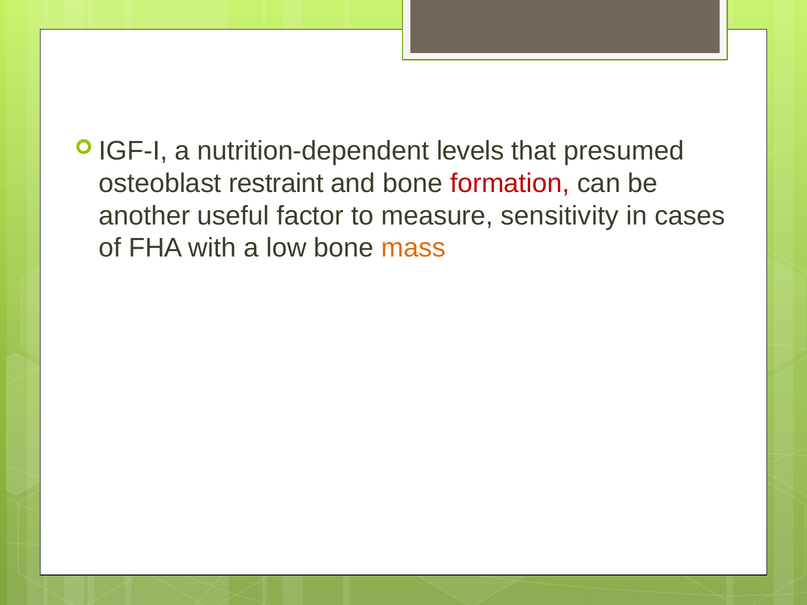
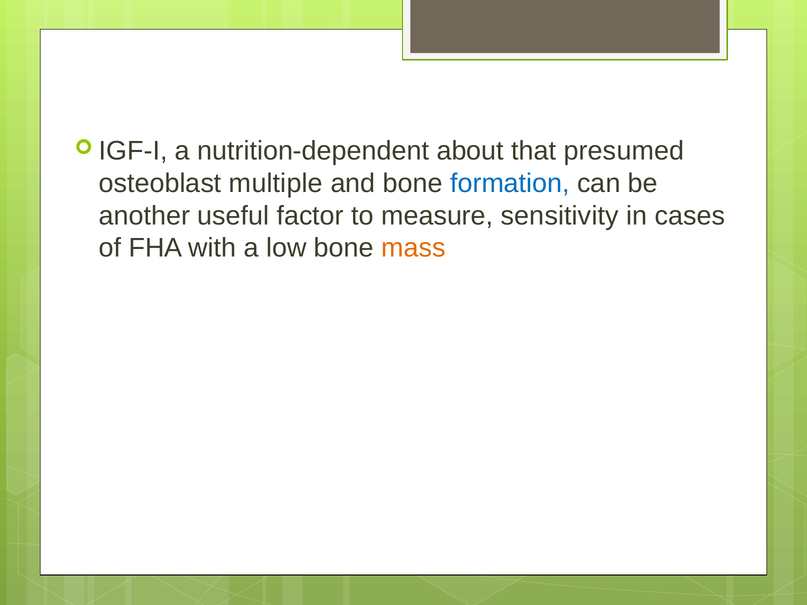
levels: levels -> about
restraint: restraint -> multiple
formation colour: red -> blue
